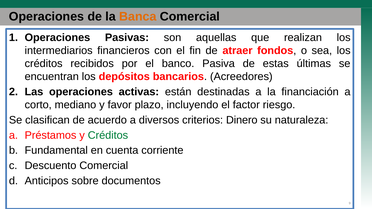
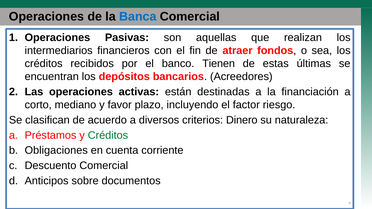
Banca colour: orange -> blue
Pasiva: Pasiva -> Tienen
Fundamental: Fundamental -> Obligaciones
